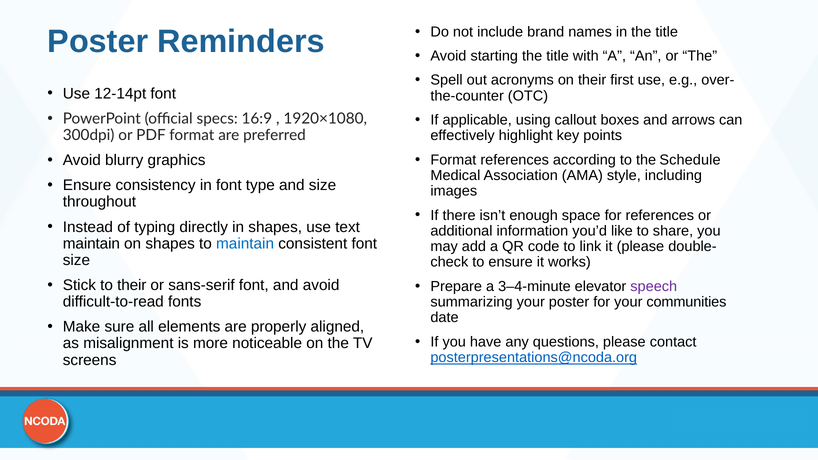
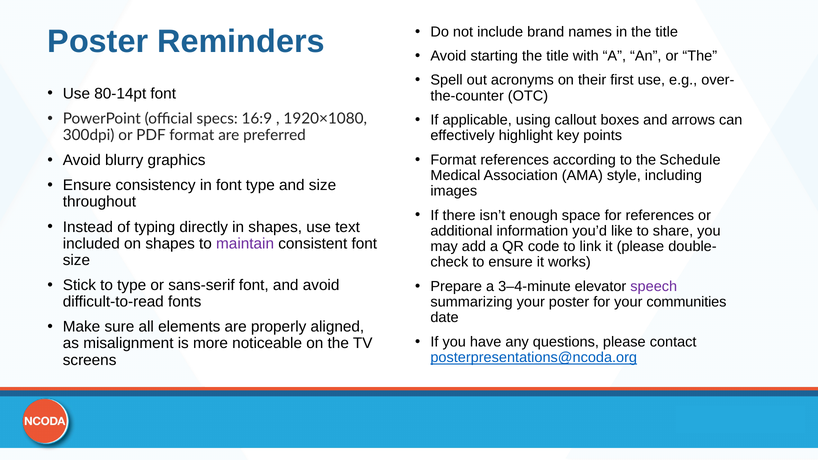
12-14pt: 12-14pt -> 80-14pt
maintain at (91, 244): maintain -> included
maintain at (245, 244) colour: blue -> purple
to their: their -> type
